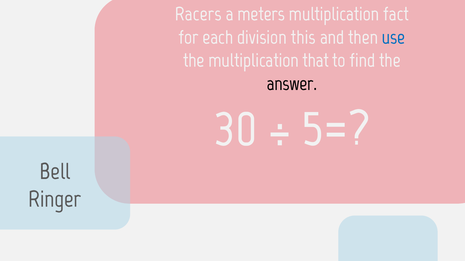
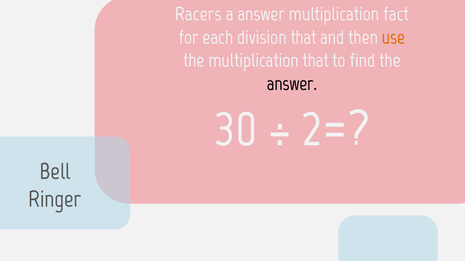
a meters: meters -> answer
division this: this -> that
use colour: blue -> orange
5=: 5= -> 2=
